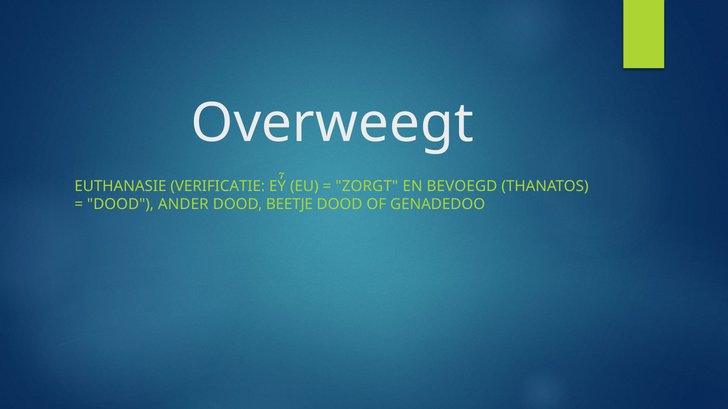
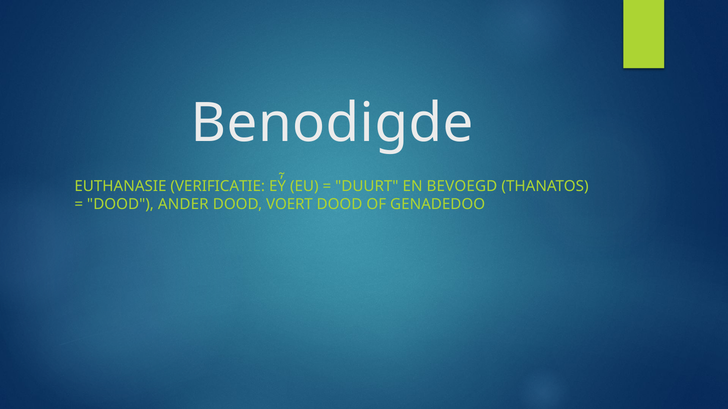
Overweegt: Overweegt -> Benodigde
ZORGT: ZORGT -> DUURT
BEETJE: BEETJE -> VOERT
